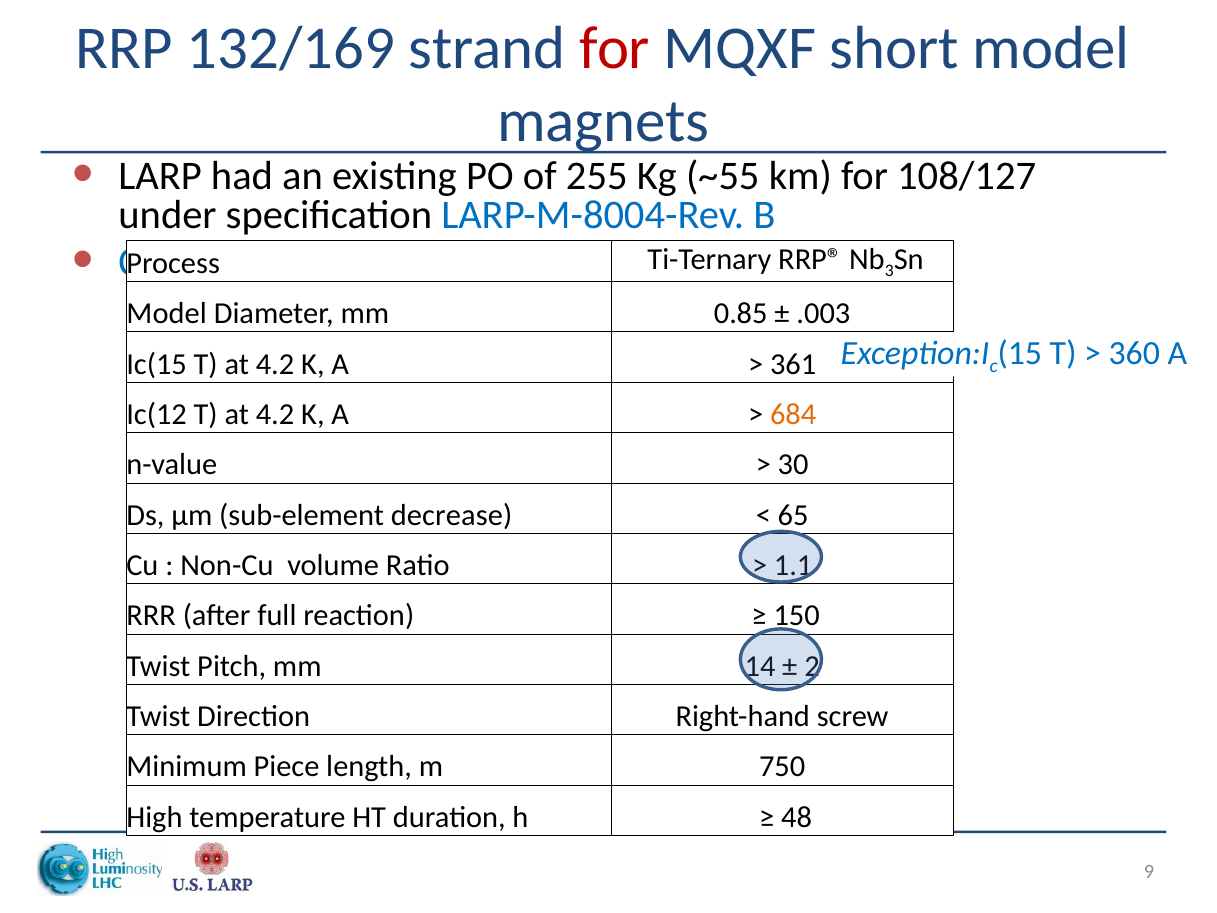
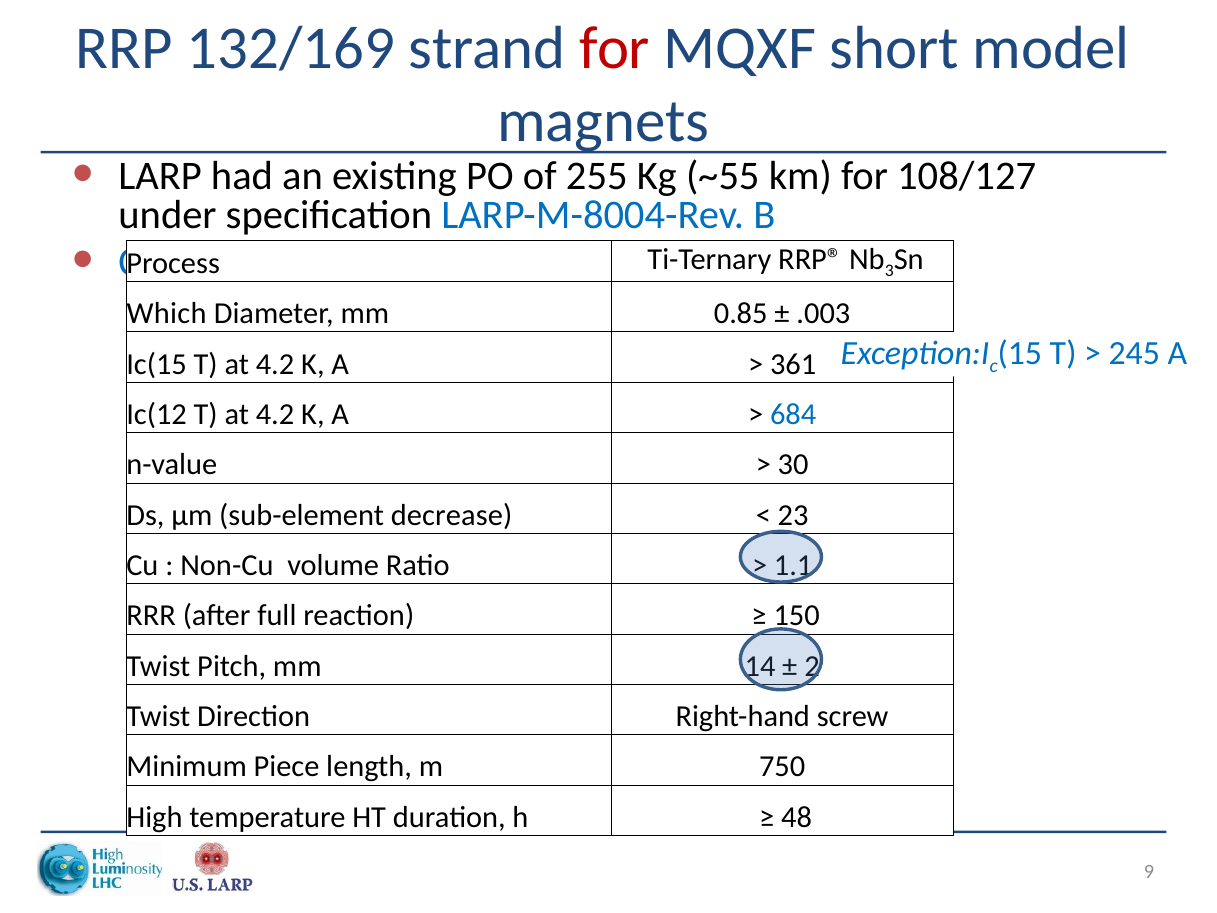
Model at (167, 314): Model -> Which
360: 360 -> 245
684 colour: orange -> blue
65: 65 -> 23
